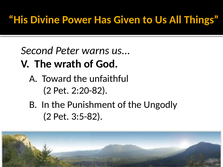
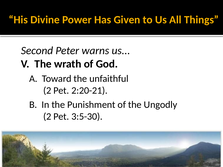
2:20-82: 2:20-82 -> 2:20-21
3:5-82: 3:5-82 -> 3:5-30
